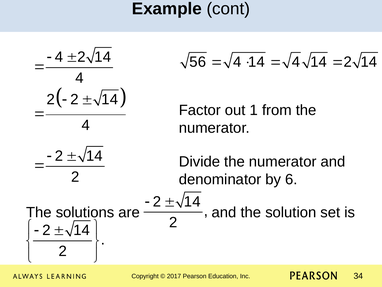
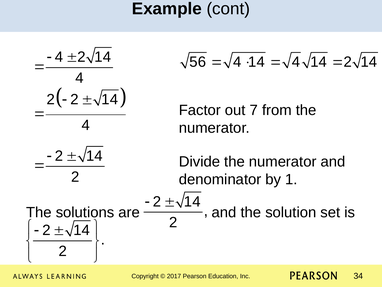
1: 1 -> 7
6: 6 -> 1
